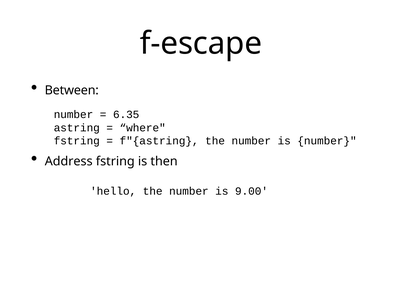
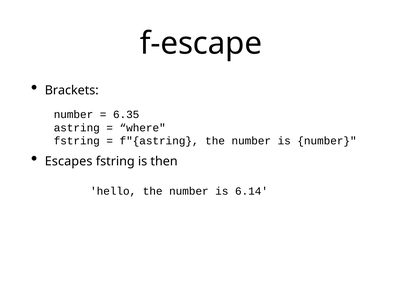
Between: Between -> Brackets
Address: Address -> Escapes
9.00: 9.00 -> 6.14
